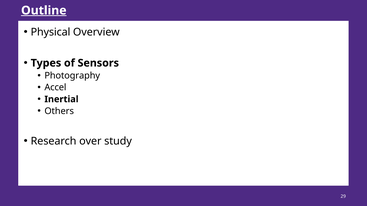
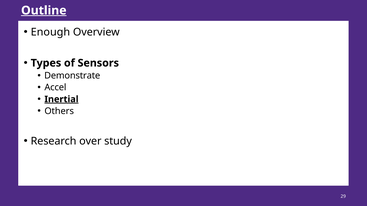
Physical: Physical -> Enough
Photography: Photography -> Demonstrate
Inertial underline: none -> present
